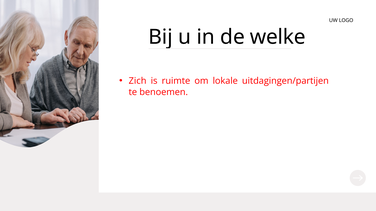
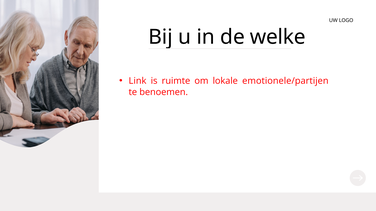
Zich: Zich -> Link
uitdagingen/partijen: uitdagingen/partijen -> emotionele/partijen
